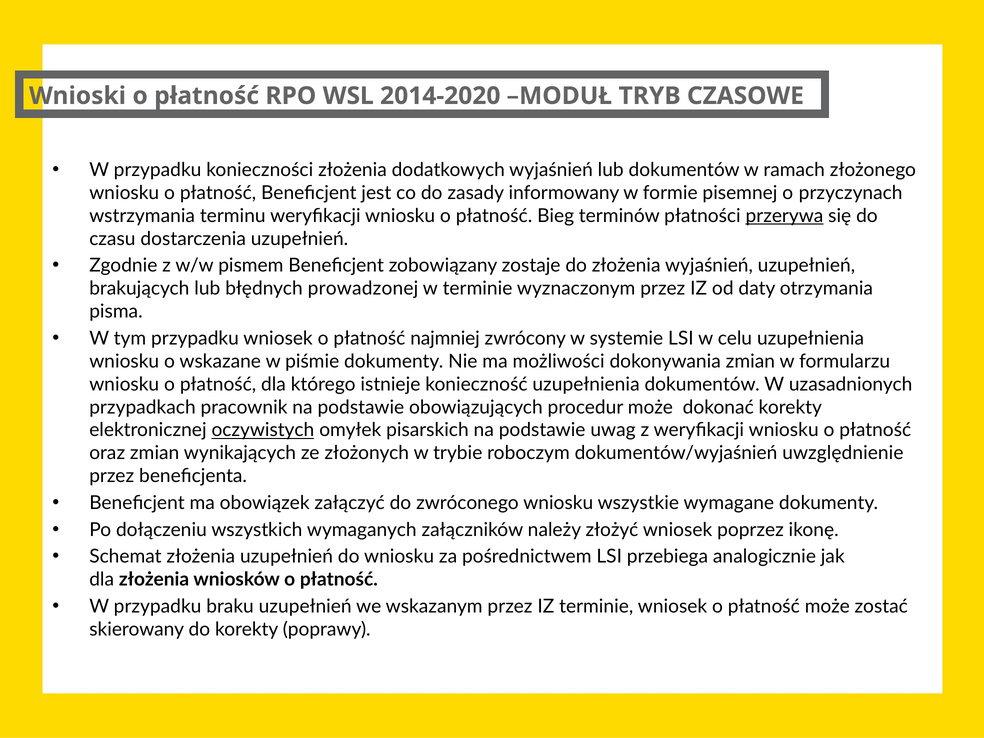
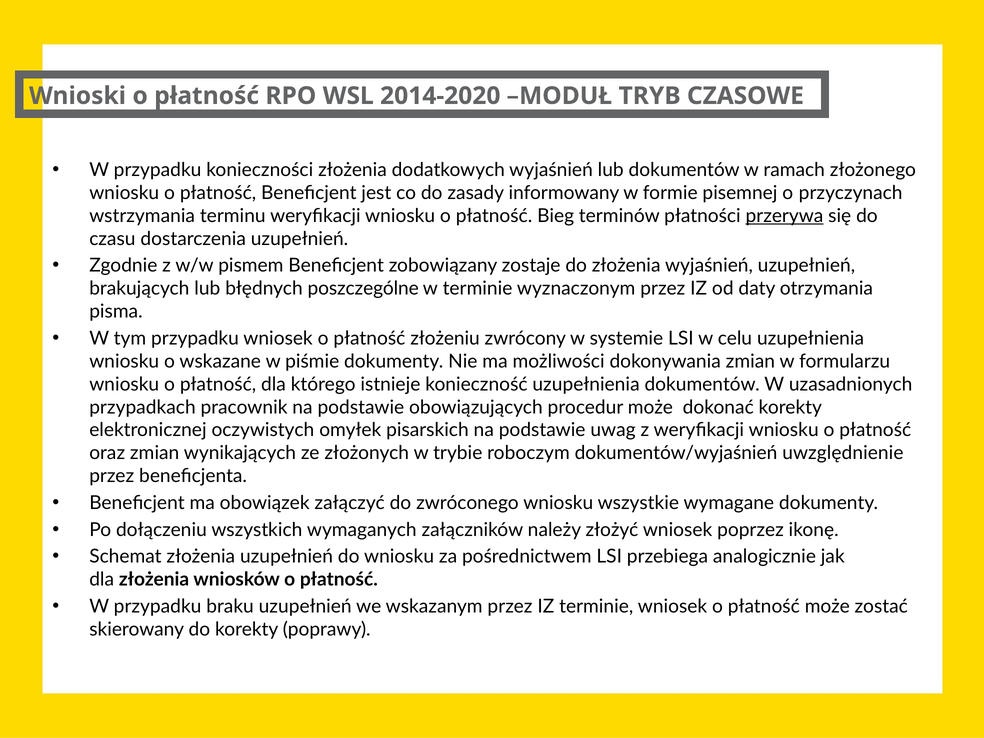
prowadzonej: prowadzonej -> poszczególne
najmniej: najmniej -> złożeniu
oczywistych underline: present -> none
